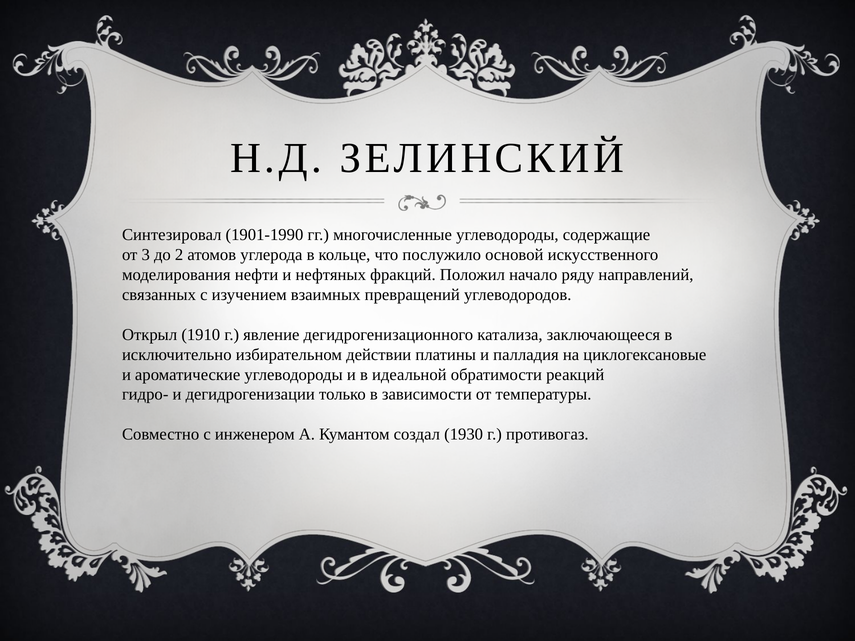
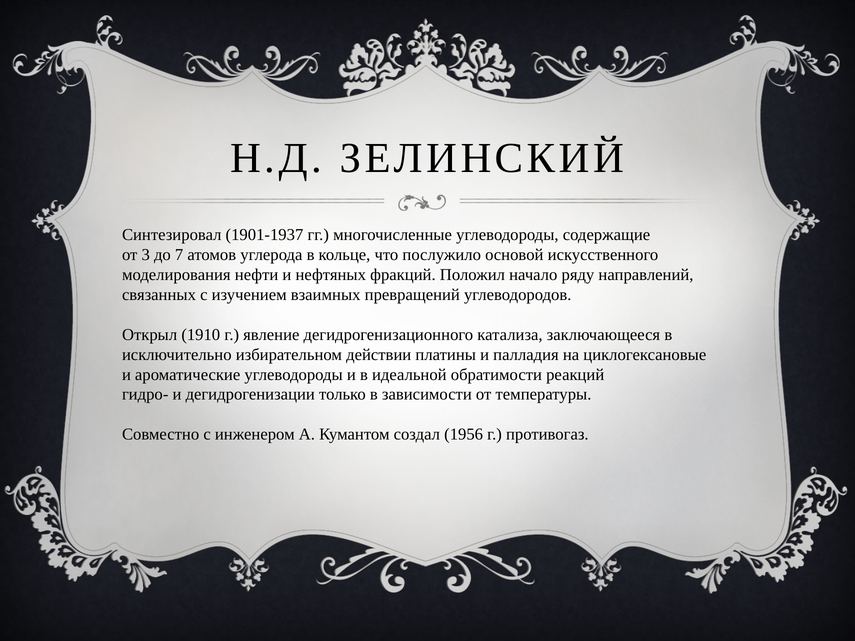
1901-1990: 1901-1990 -> 1901-1937
2: 2 -> 7
1930: 1930 -> 1956
